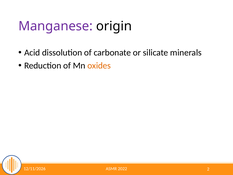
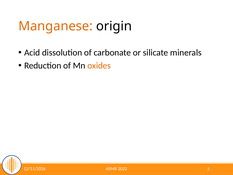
Manganese colour: purple -> orange
